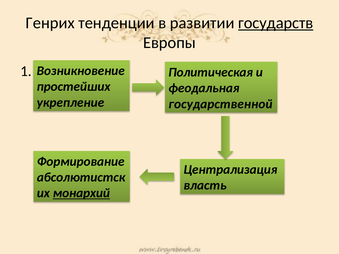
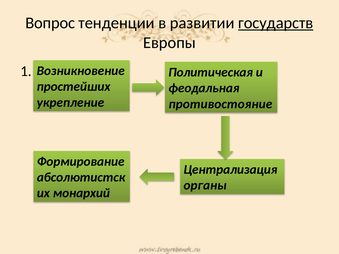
Генрих: Генрих -> Вопрос
государственной: государственной -> противостояние
власть: власть -> органы
монархий underline: present -> none
